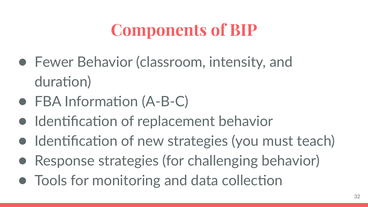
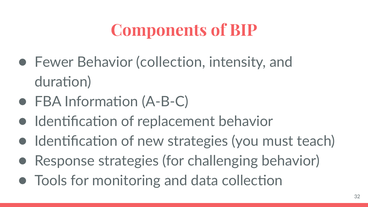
Behavior classroom: classroom -> collection
